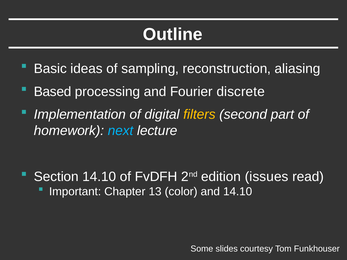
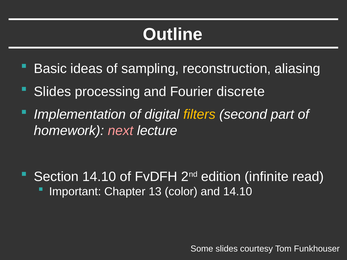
Based at (53, 92): Based -> Slides
next colour: light blue -> pink
issues: issues -> infinite
